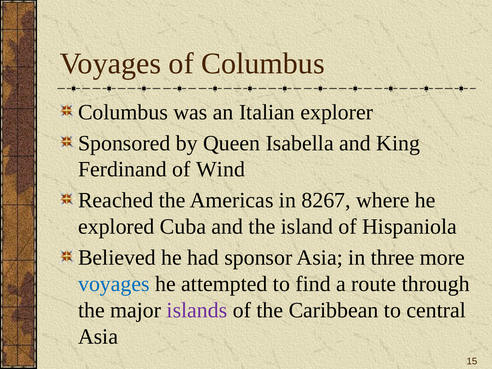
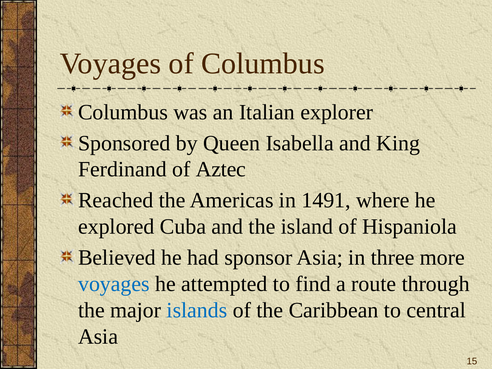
Wind: Wind -> Aztec
8267: 8267 -> 1491
islands colour: purple -> blue
